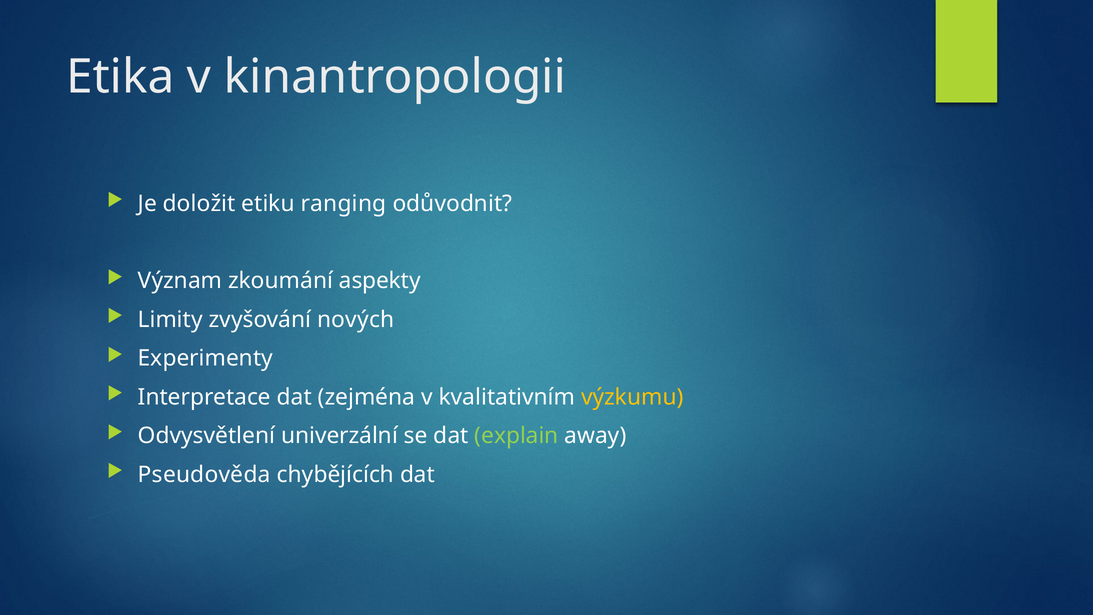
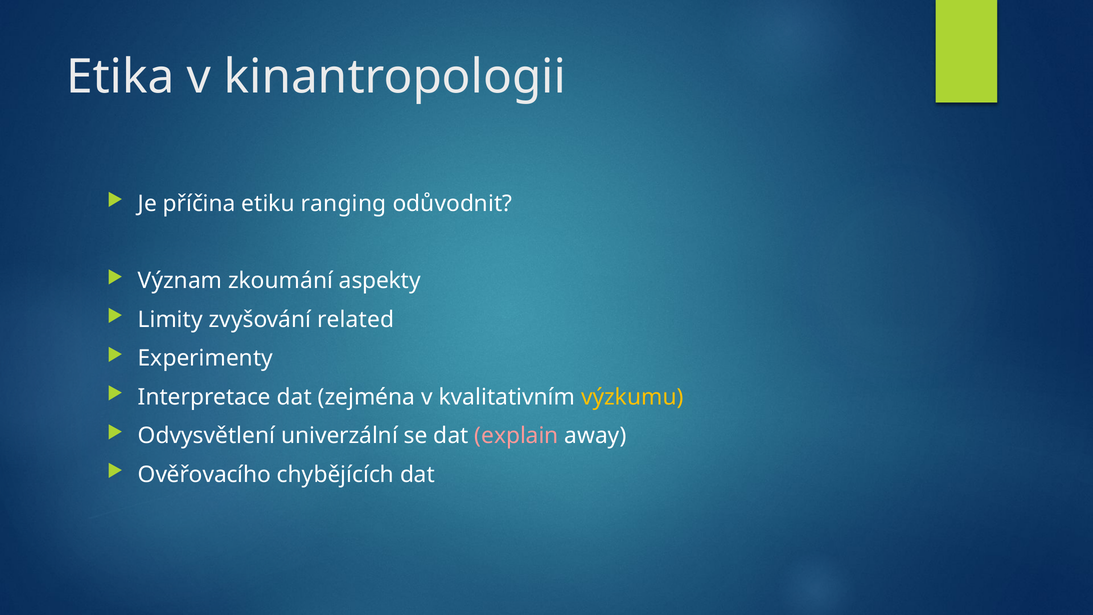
doložit: doložit -> příčina
nových: nových -> related
explain colour: light green -> pink
Pseudověda: Pseudověda -> Ověřovacího
